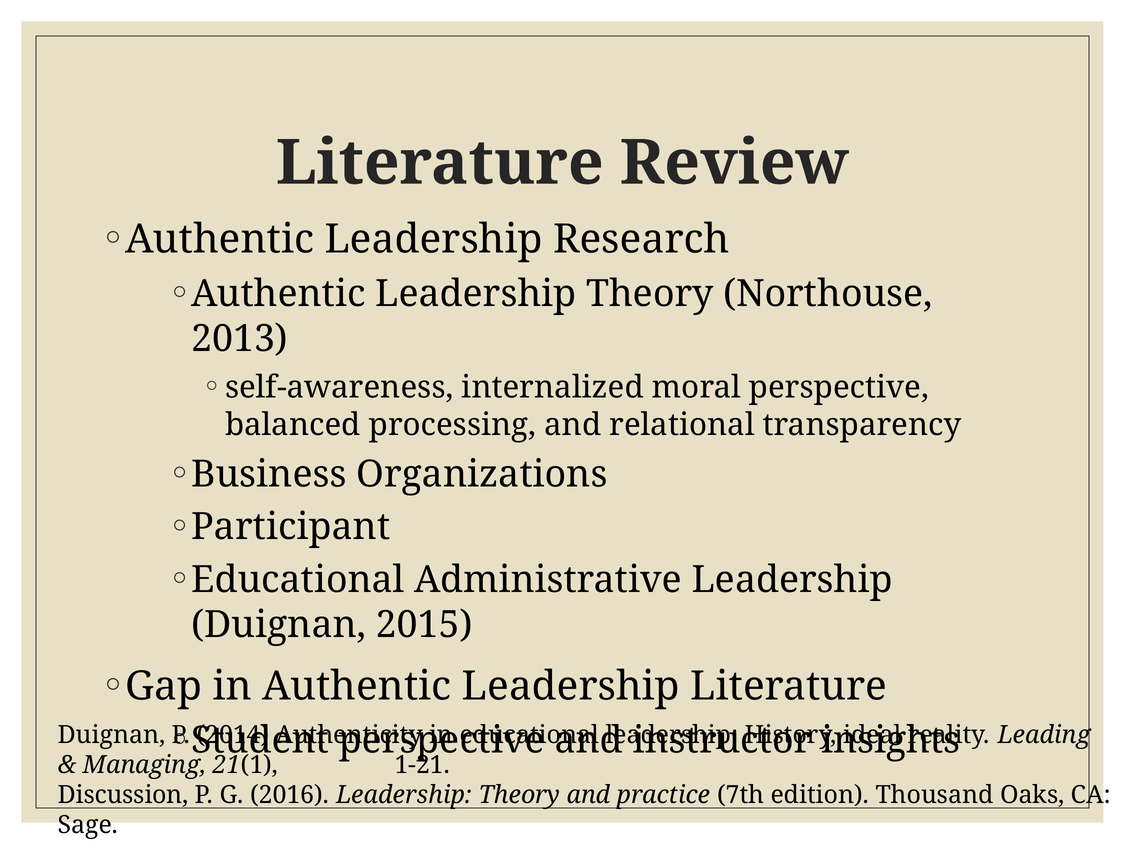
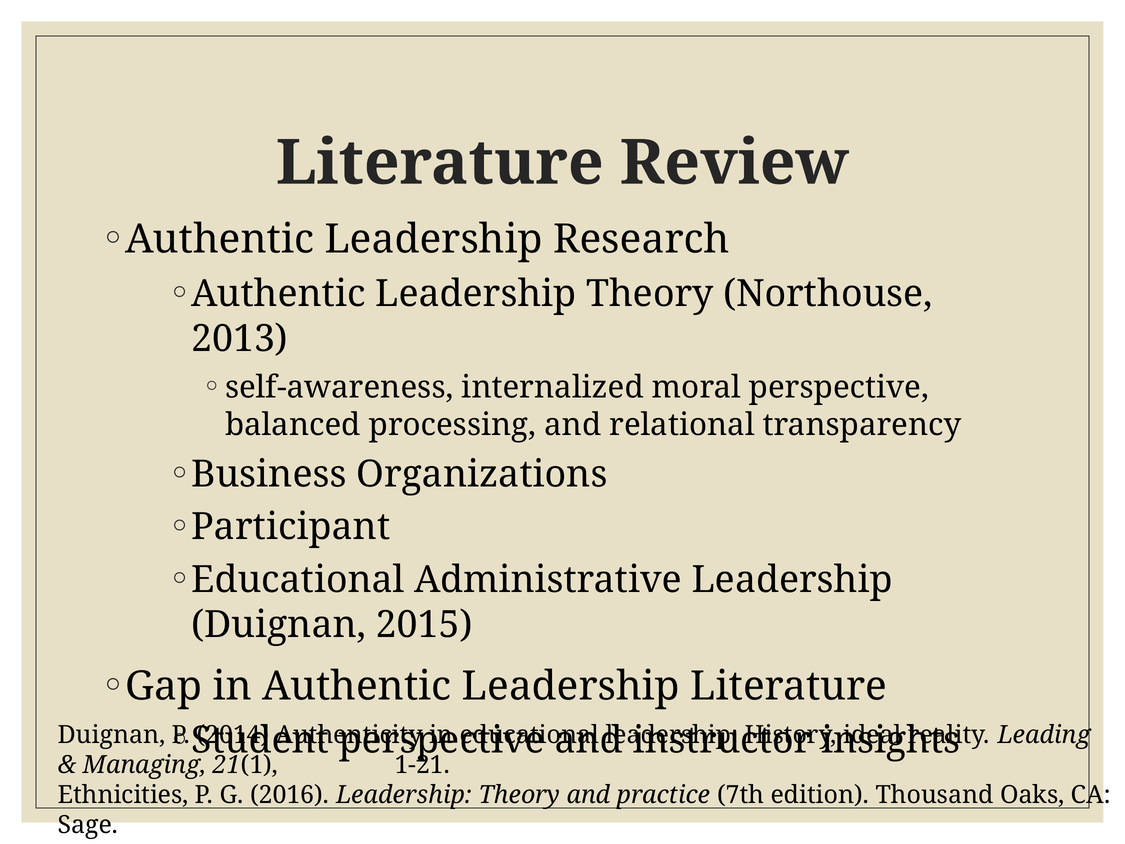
Discussion: Discussion -> Ethnicities
